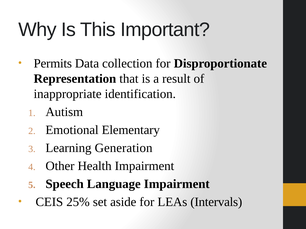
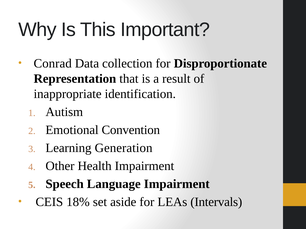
Permits: Permits -> Conrad
Elementary: Elementary -> Convention
25%: 25% -> 18%
